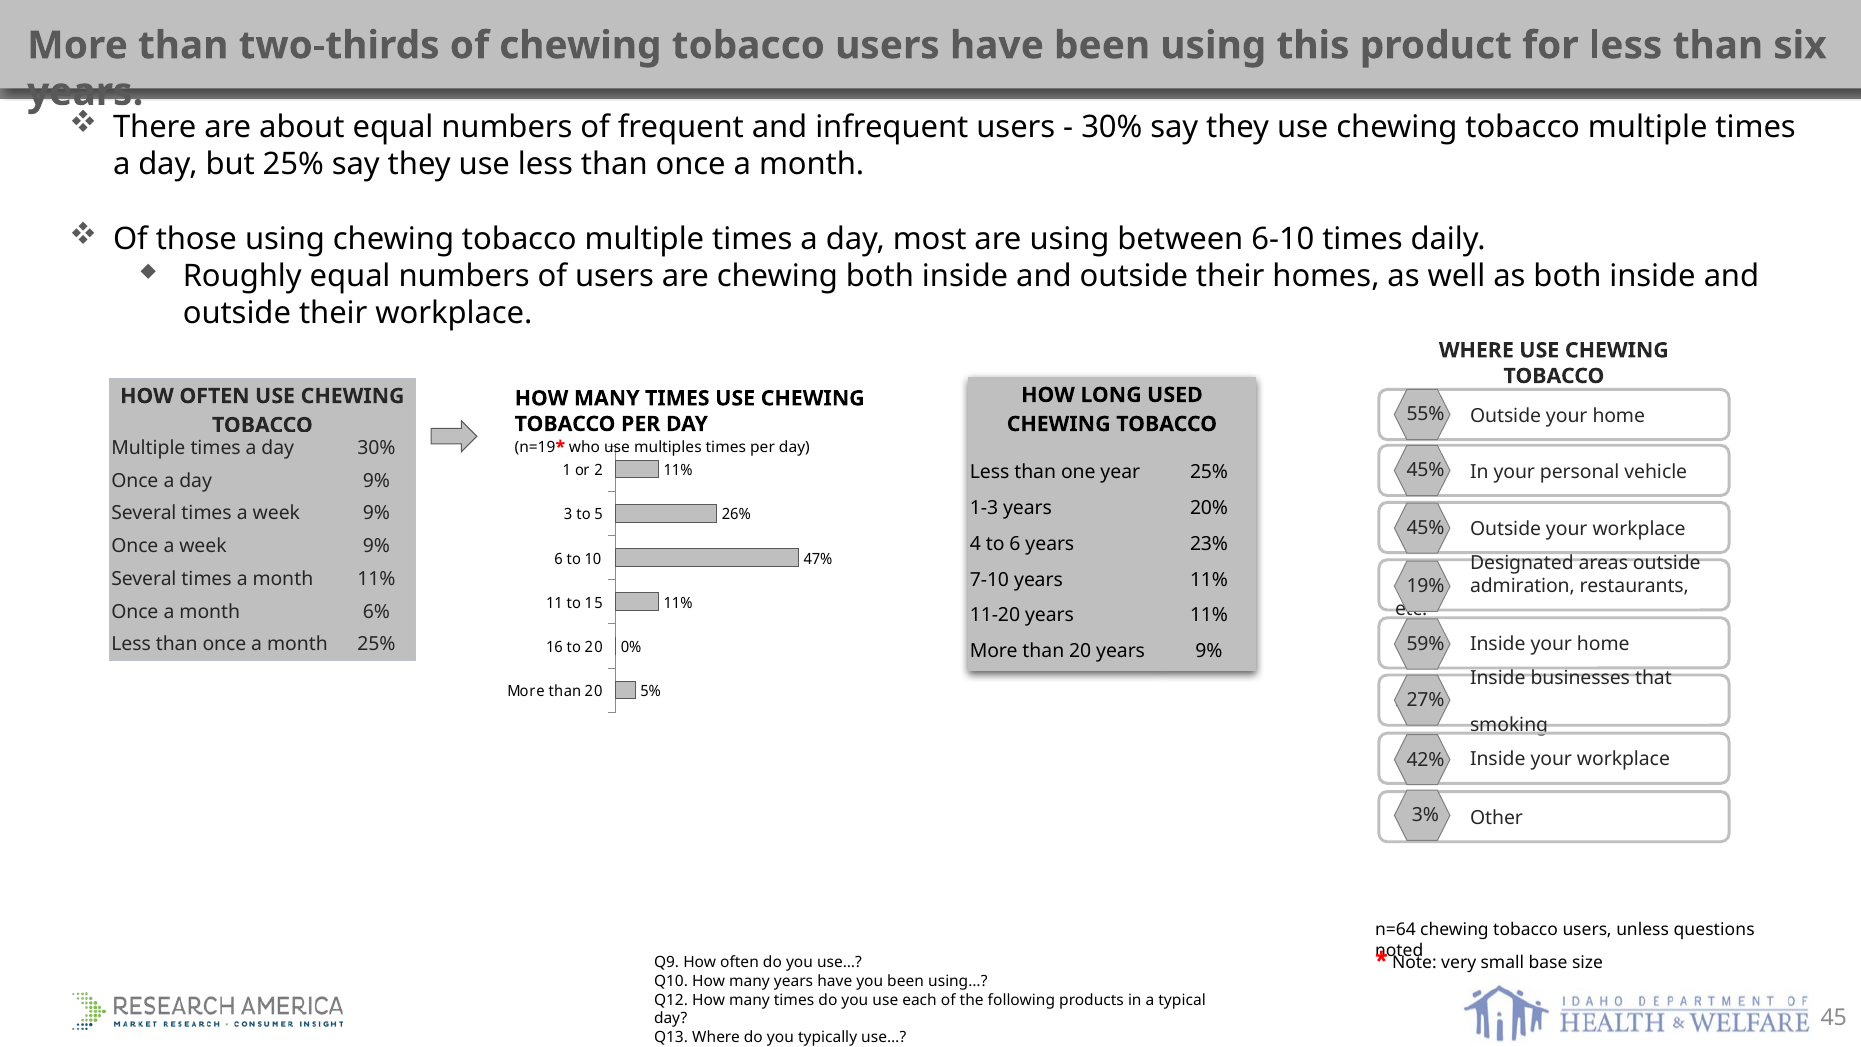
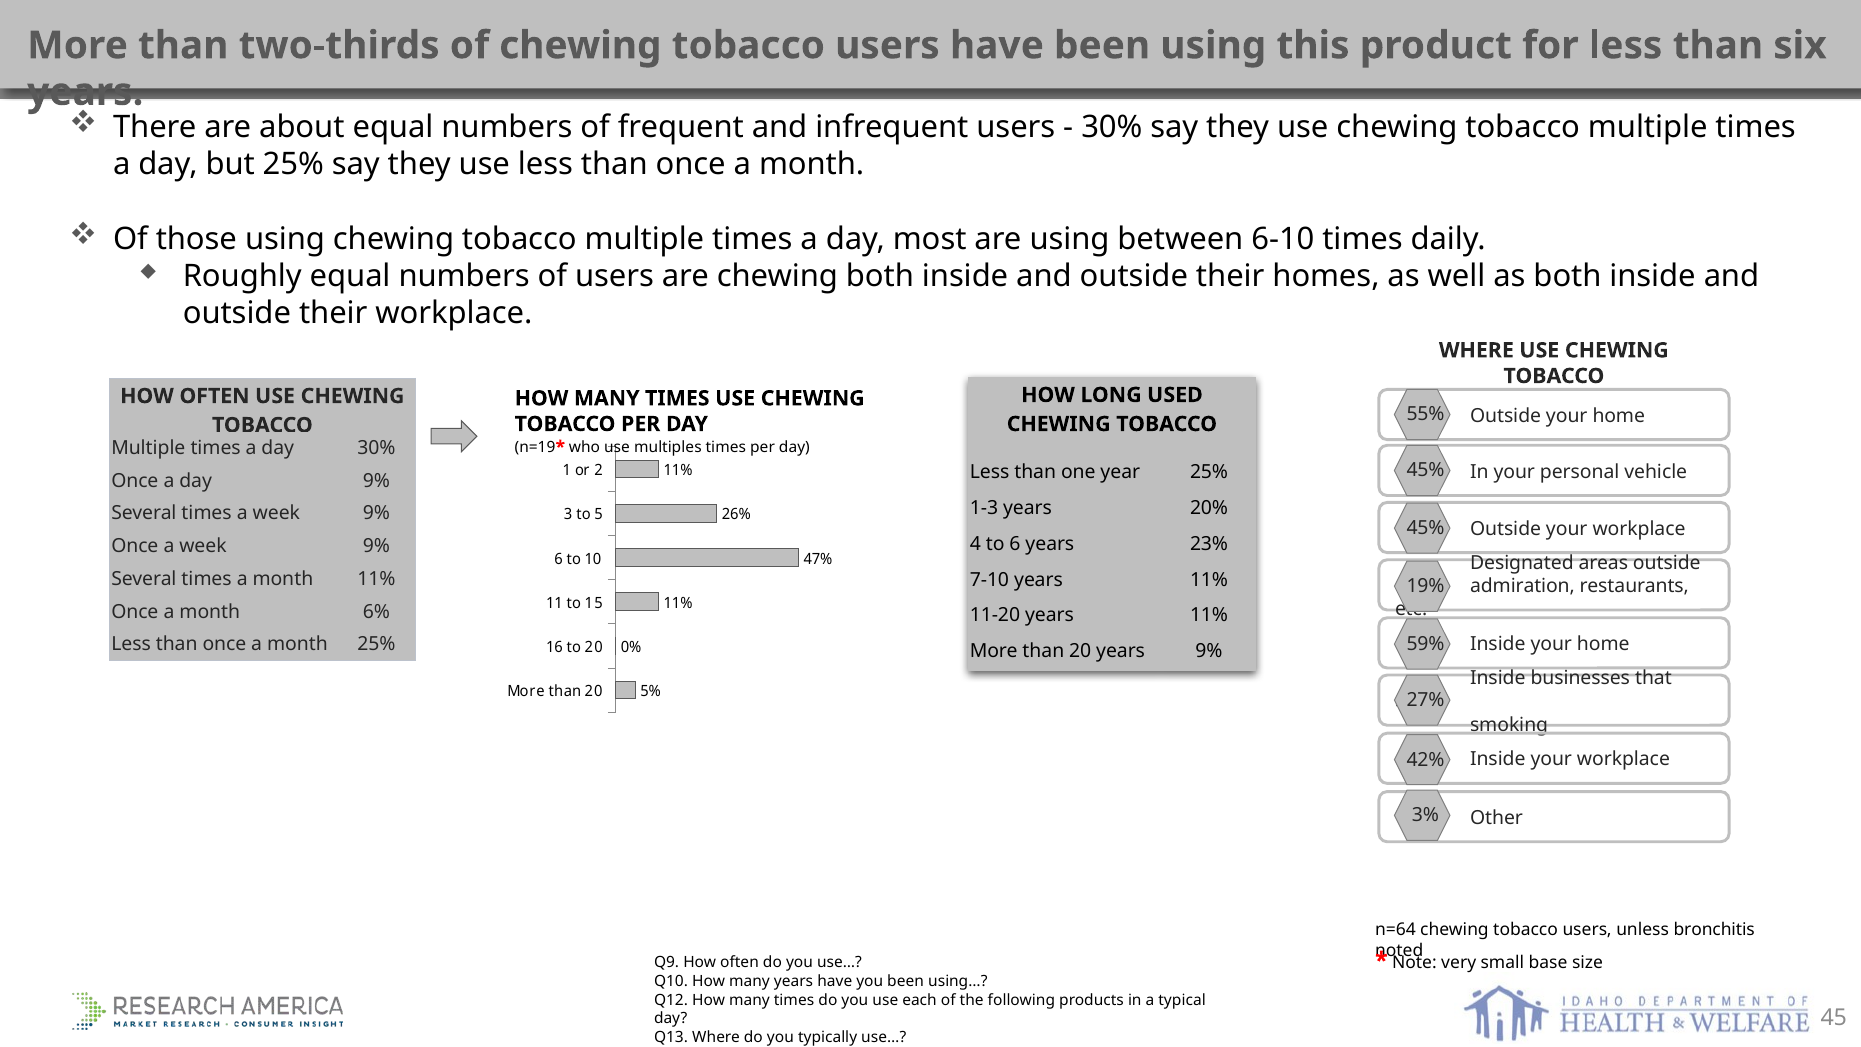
questions: questions -> bronchitis
